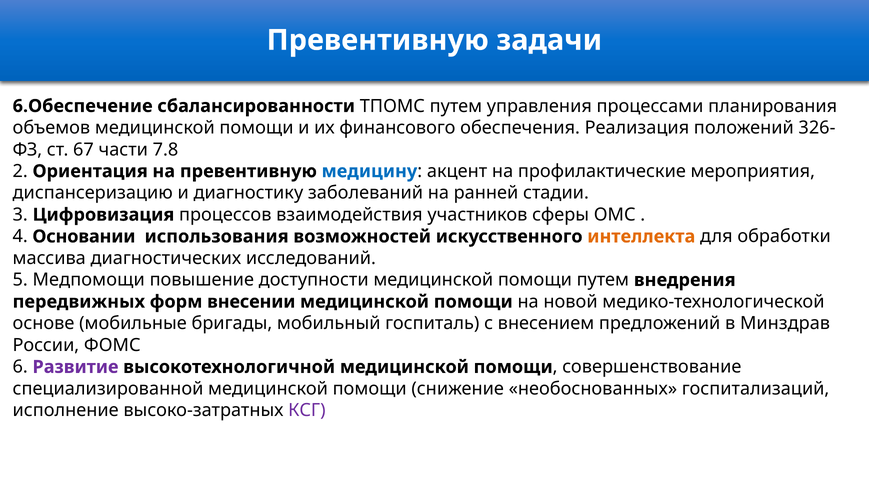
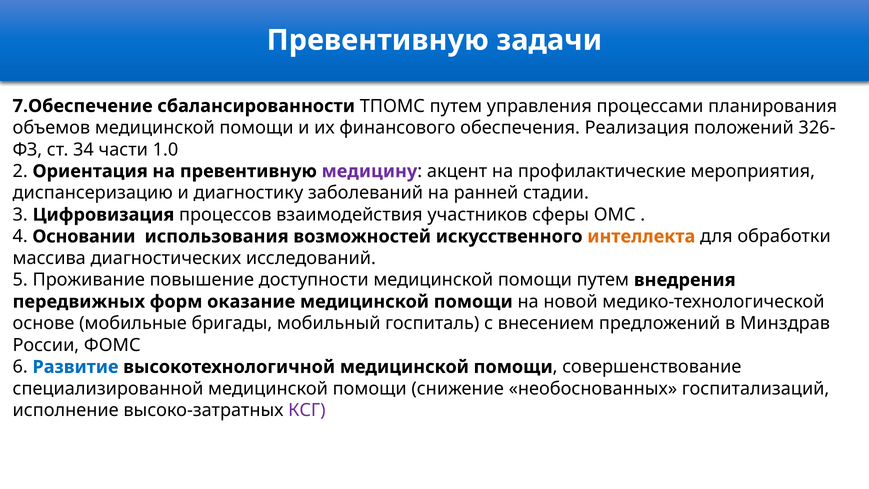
6.Обеспечение: 6.Обеспечение -> 7.Обеспечение
67: 67 -> 34
7.8: 7.8 -> 1.0
медицину colour: blue -> purple
Медпомощи: Медпомощи -> Проживание
внесении: внесении -> оказание
Развитие colour: purple -> blue
